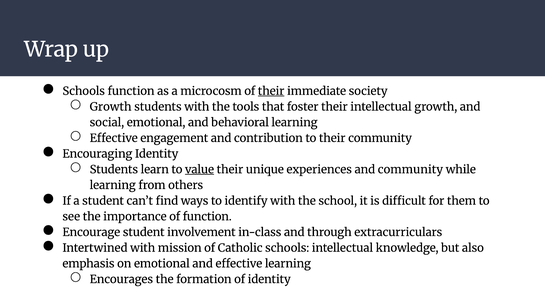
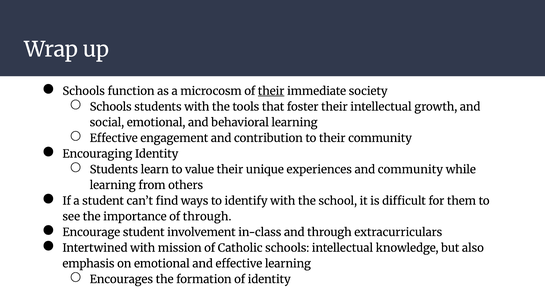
Growth at (111, 107): Growth -> Schools
value underline: present -> none
of function: function -> through
